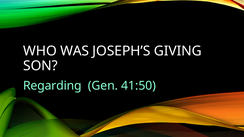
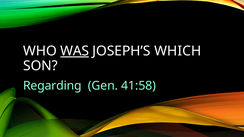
WAS underline: none -> present
GIVING: GIVING -> WHICH
41:50: 41:50 -> 41:58
